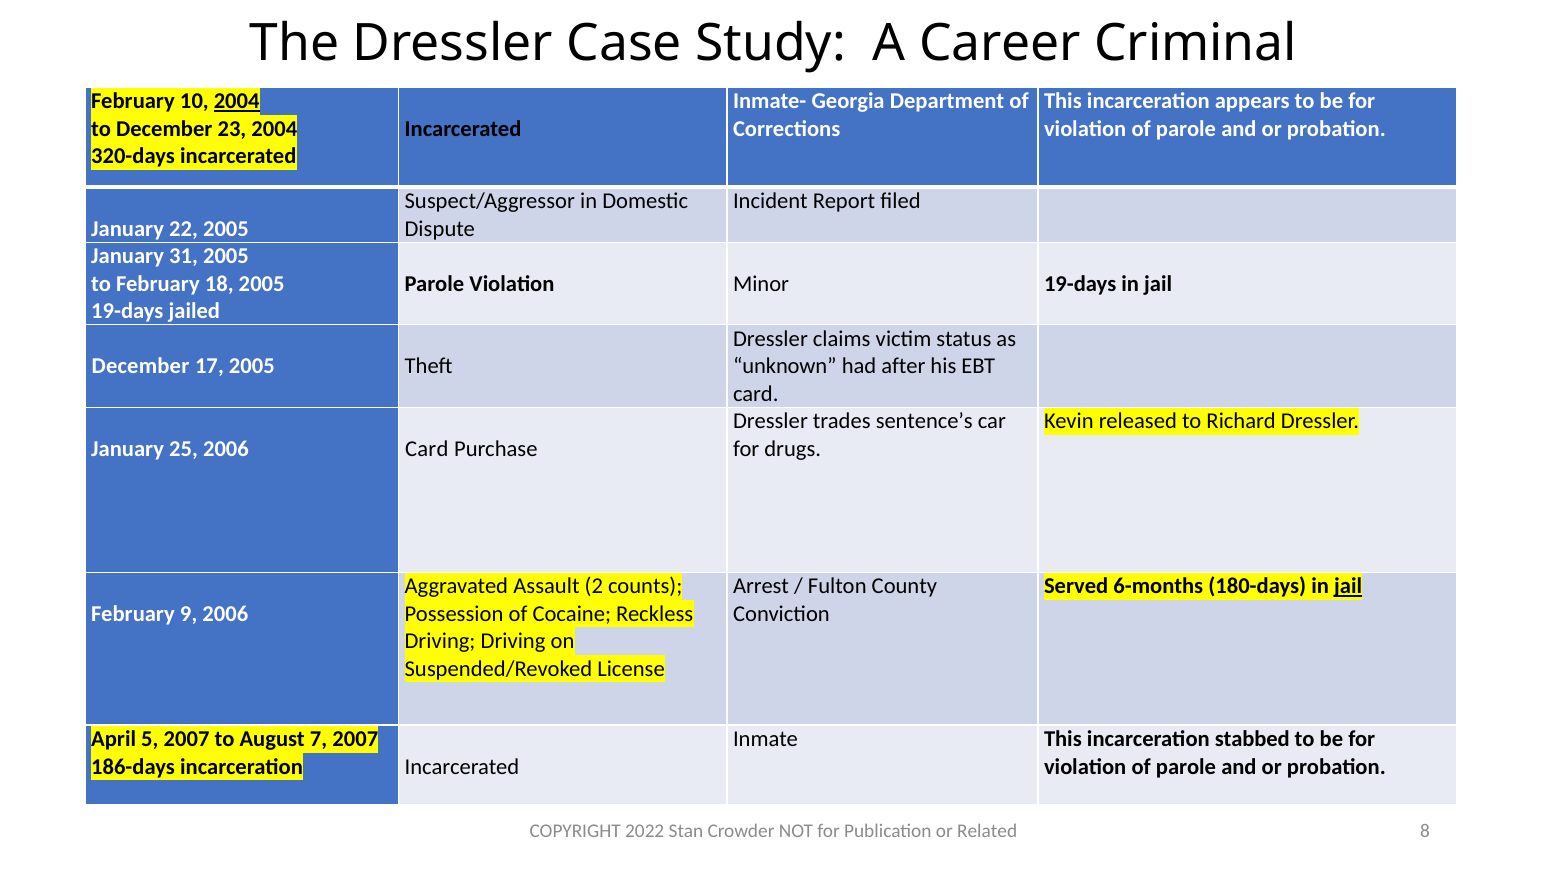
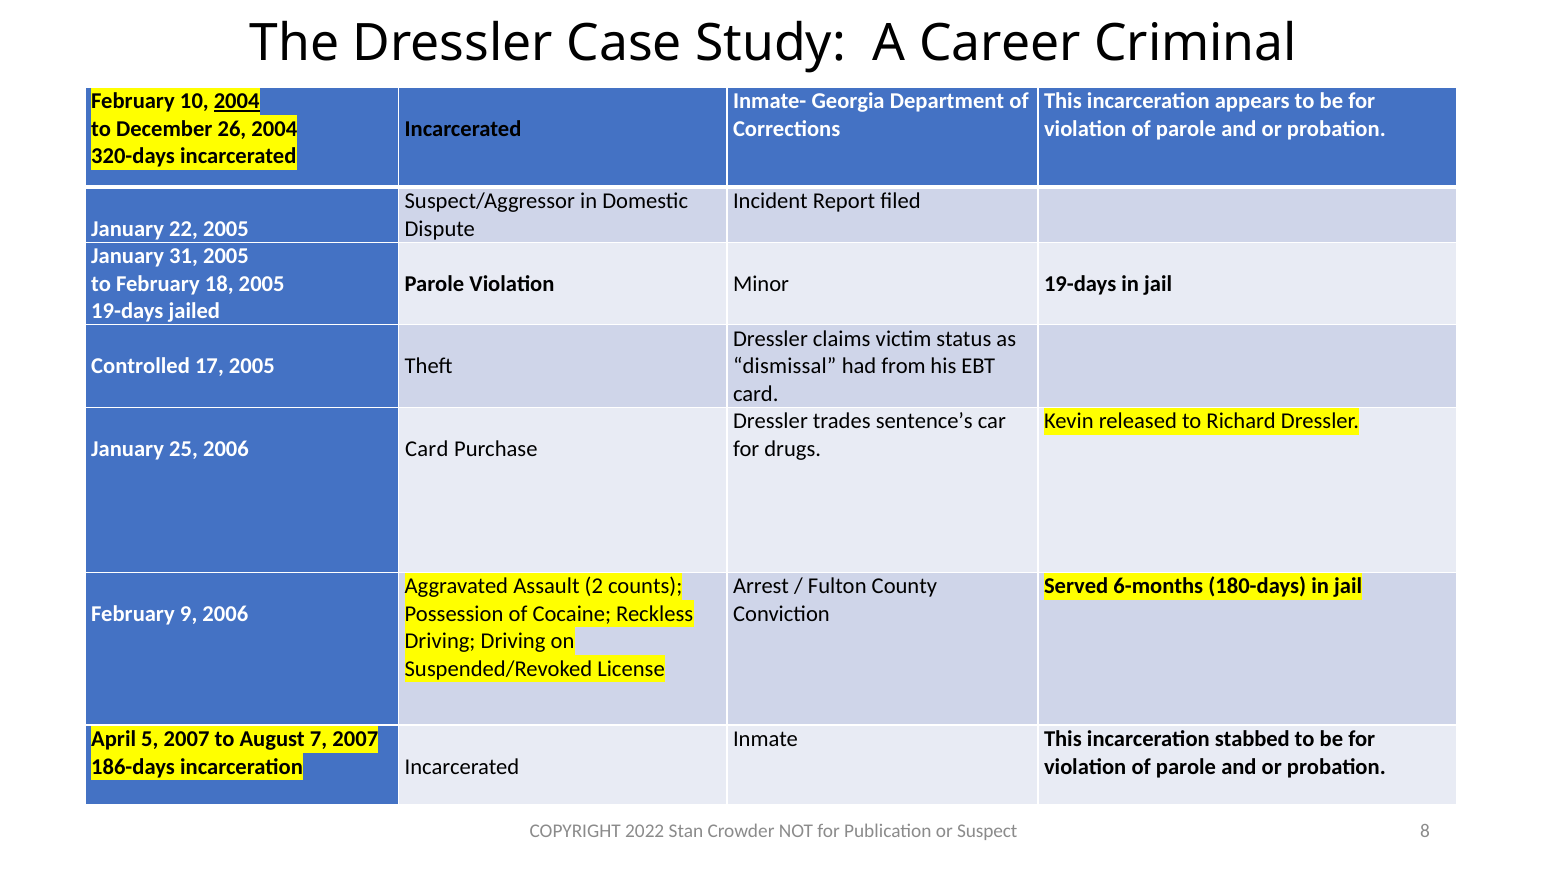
23: 23 -> 26
December at (140, 366): December -> Controlled
unknown: unknown -> dismissal
after: after -> from
jail at (1348, 586) underline: present -> none
Related: Related -> Suspect
